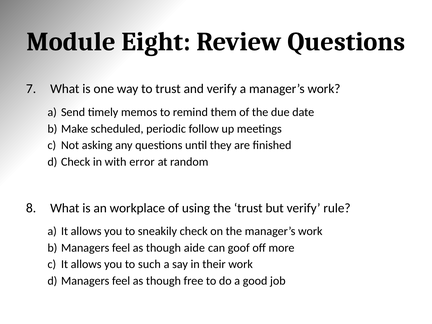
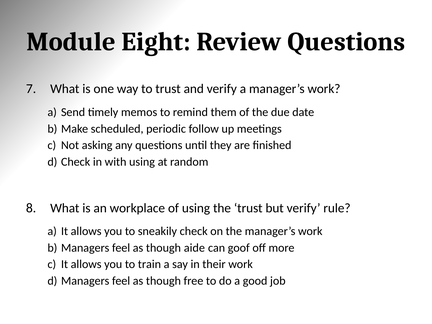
with error: error -> using
such: such -> train
